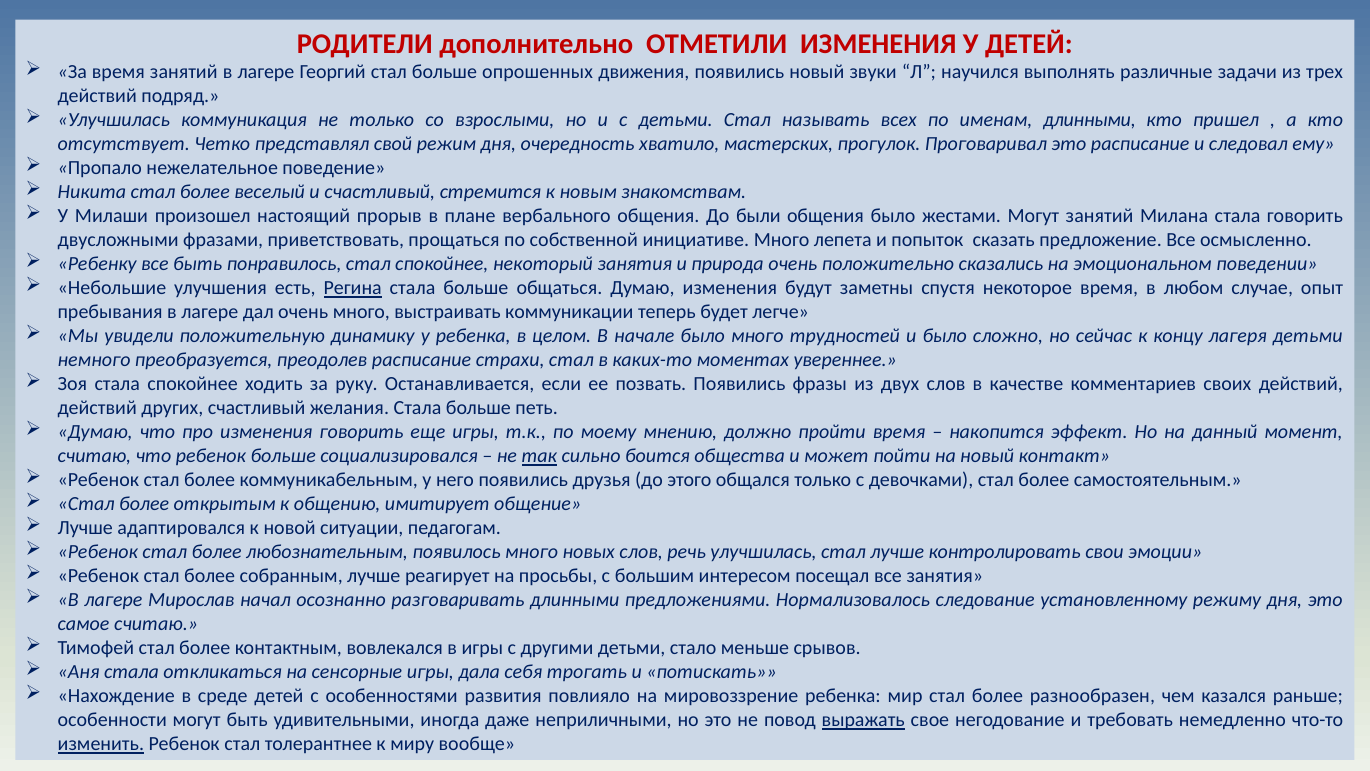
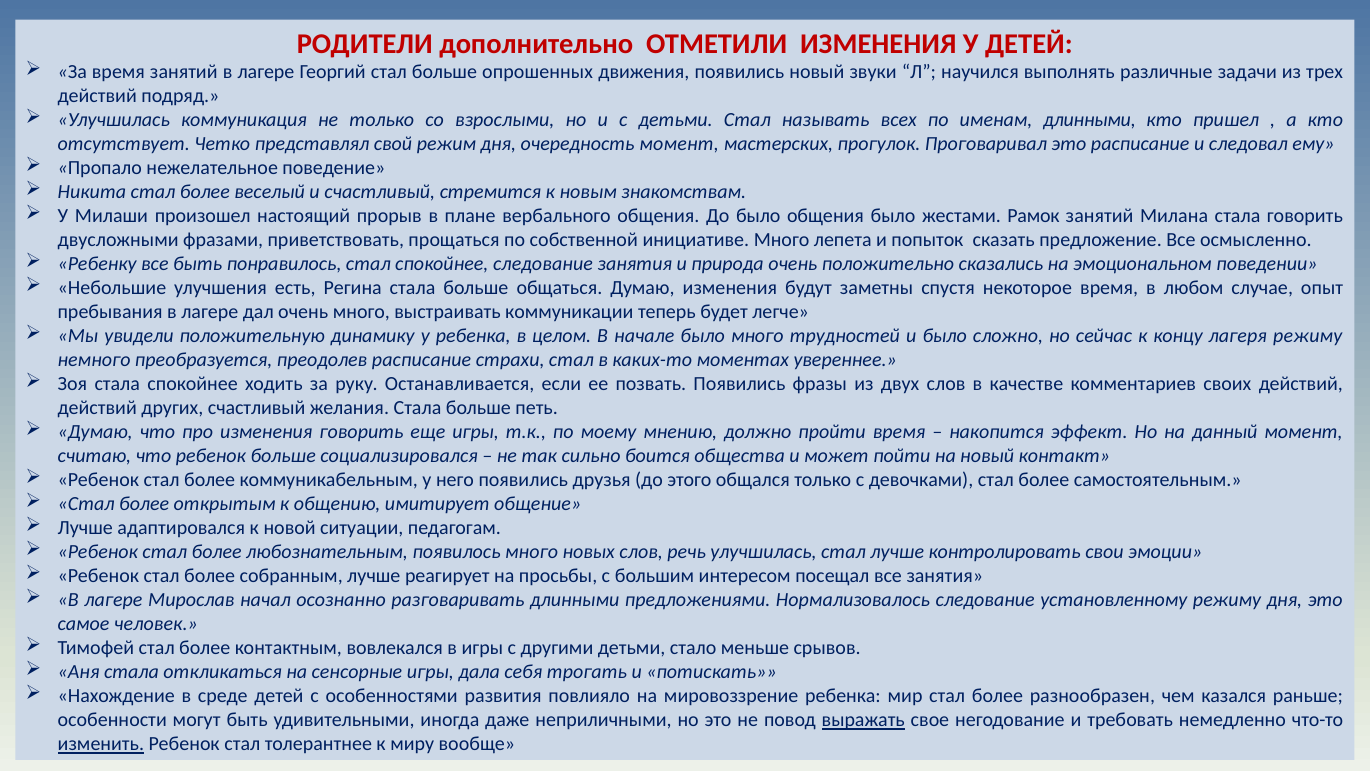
очередность хватило: хватило -> момент
До были: были -> было
жестами Могут: Могут -> Рамок
спокойнее некоторый: некоторый -> следование
Регина underline: present -> none
лагеря детьми: детьми -> режиму
так underline: present -> none
самое считаю: считаю -> человек
